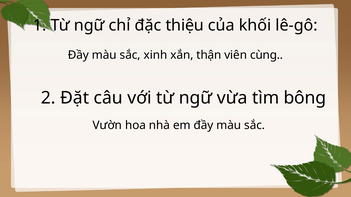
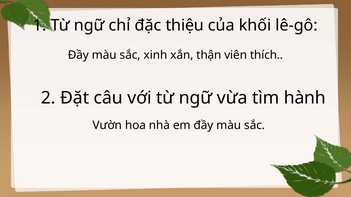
cùng: cùng -> thích
bông: bông -> hành
